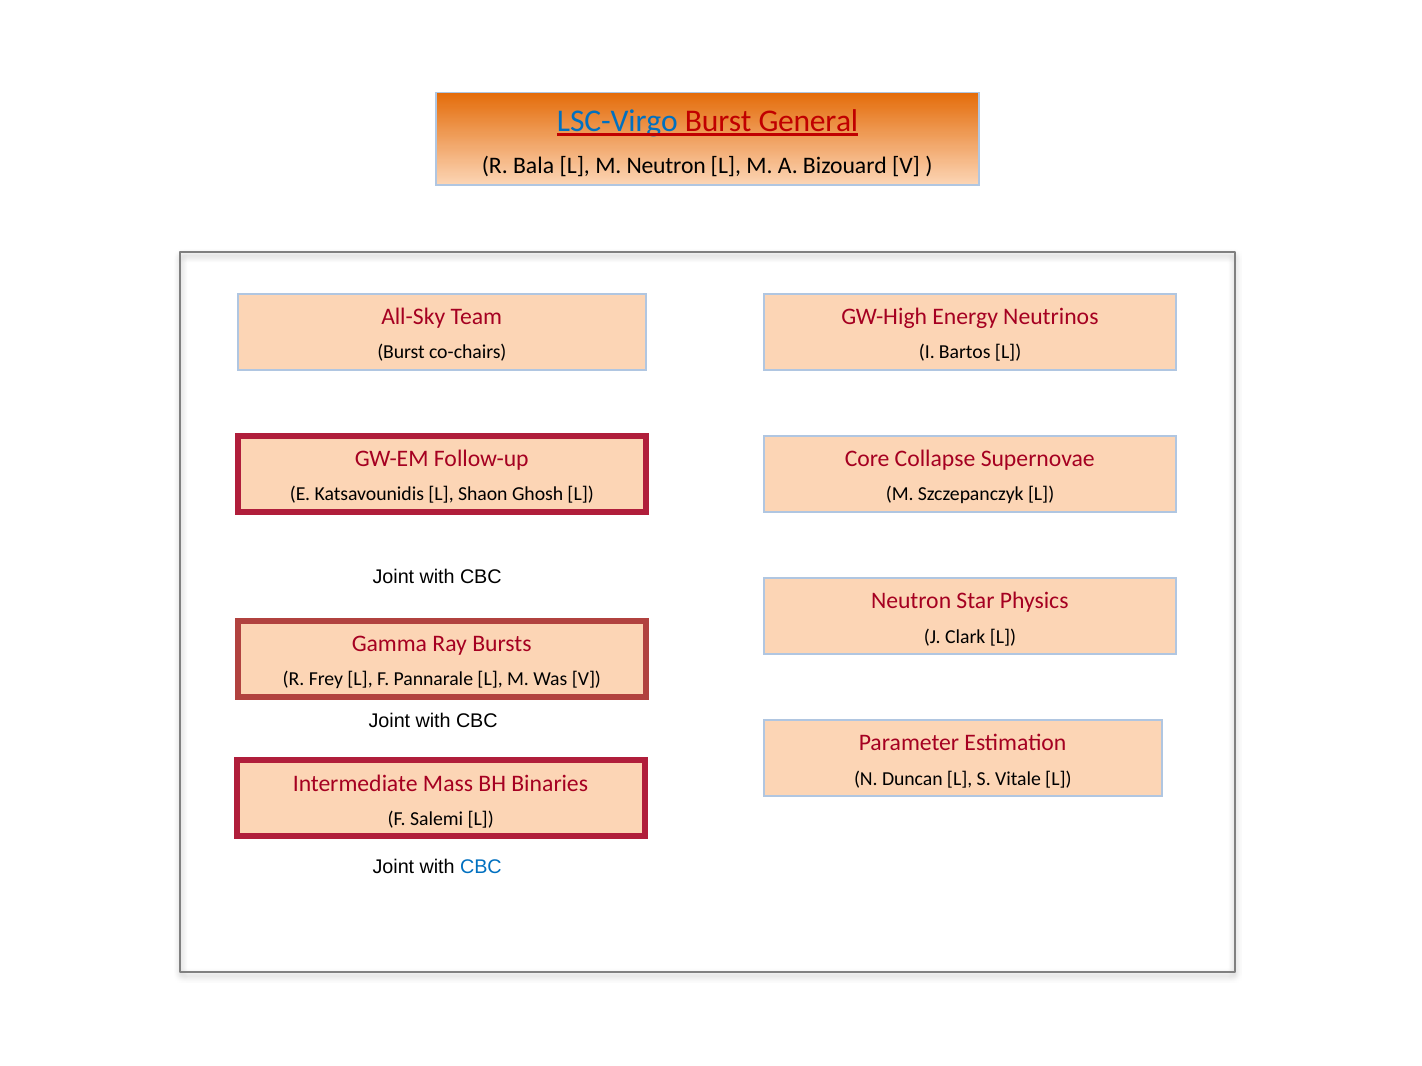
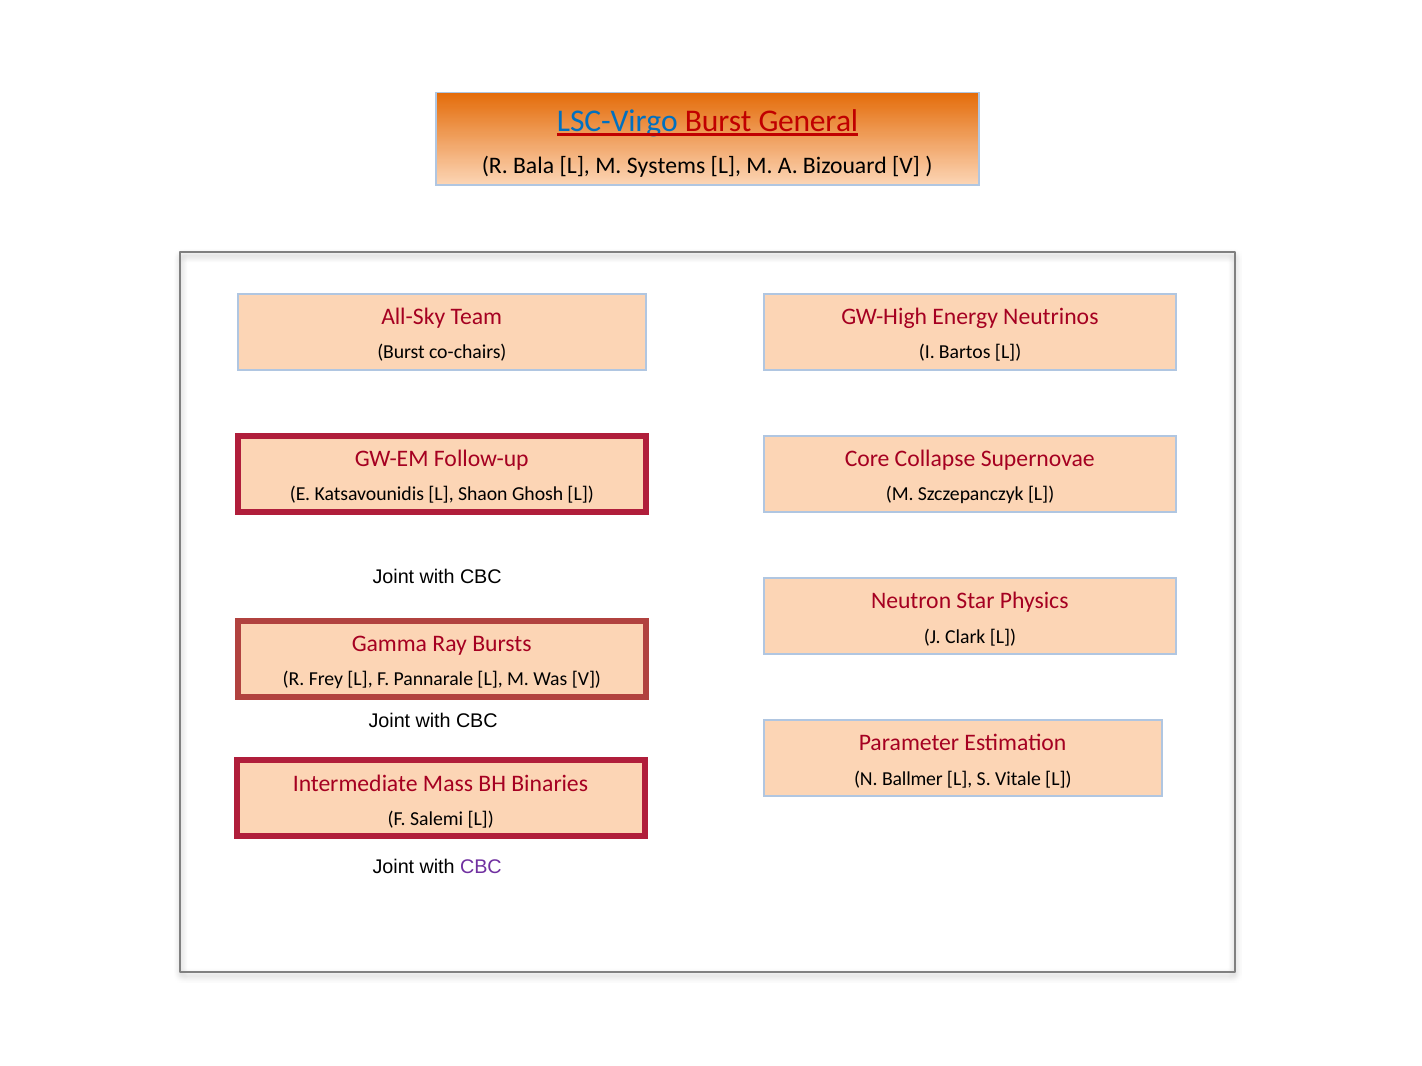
M Neutron: Neutron -> Systems
Duncan: Duncan -> Ballmer
CBC at (481, 868) colour: blue -> purple
